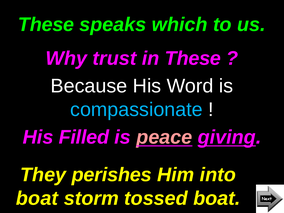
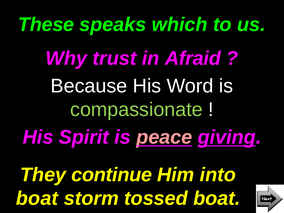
in These: These -> Afraid
compassionate colour: light blue -> light green
Filled: Filled -> Spirit
perishes: perishes -> continue
